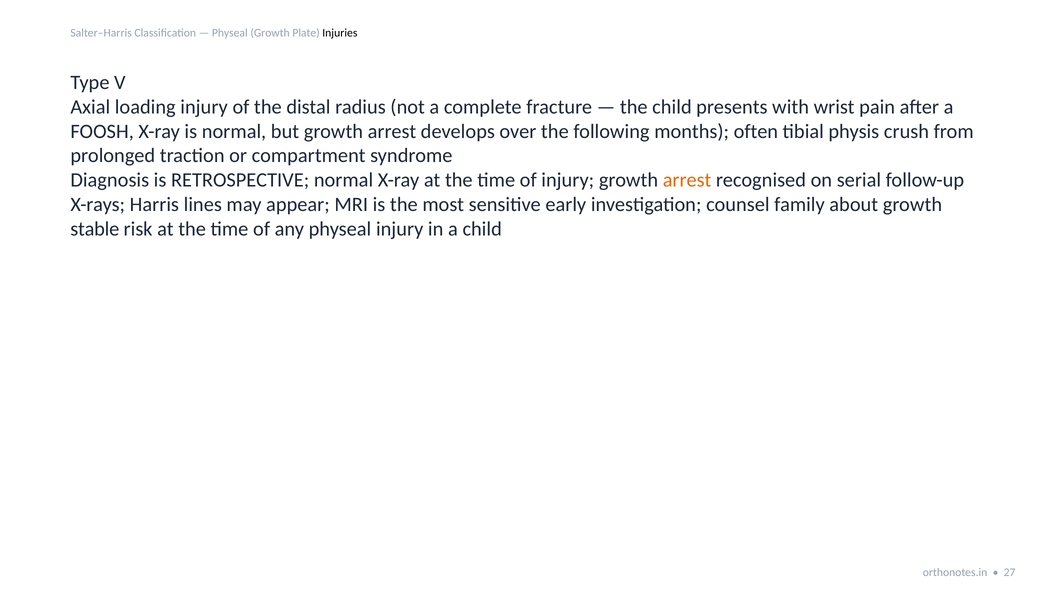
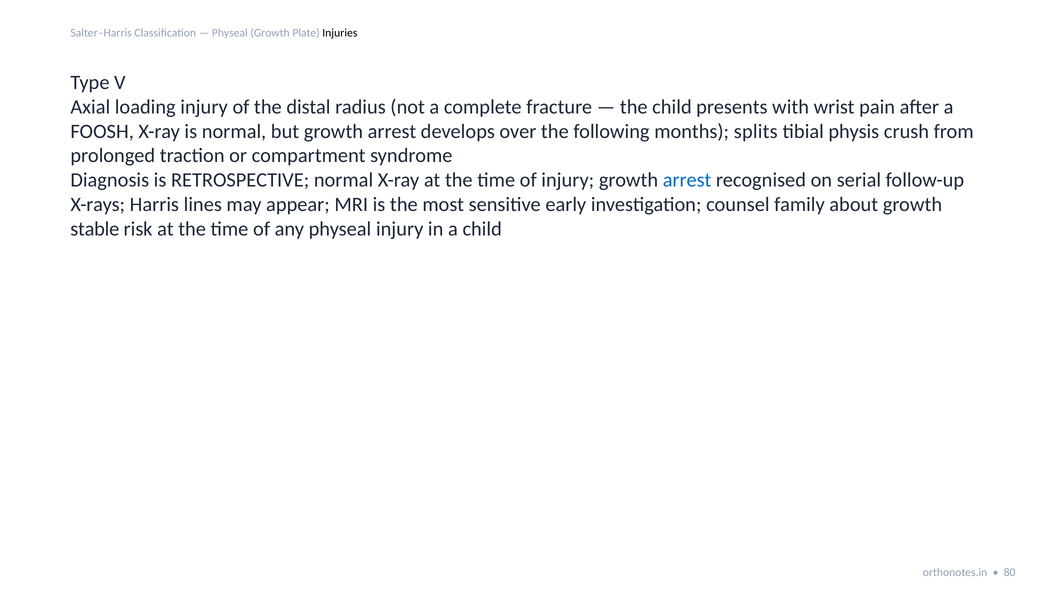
often: often -> splits
arrest at (687, 180) colour: orange -> blue
27: 27 -> 80
